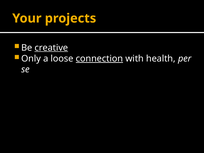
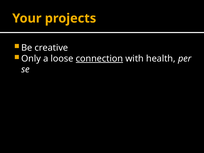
creative underline: present -> none
